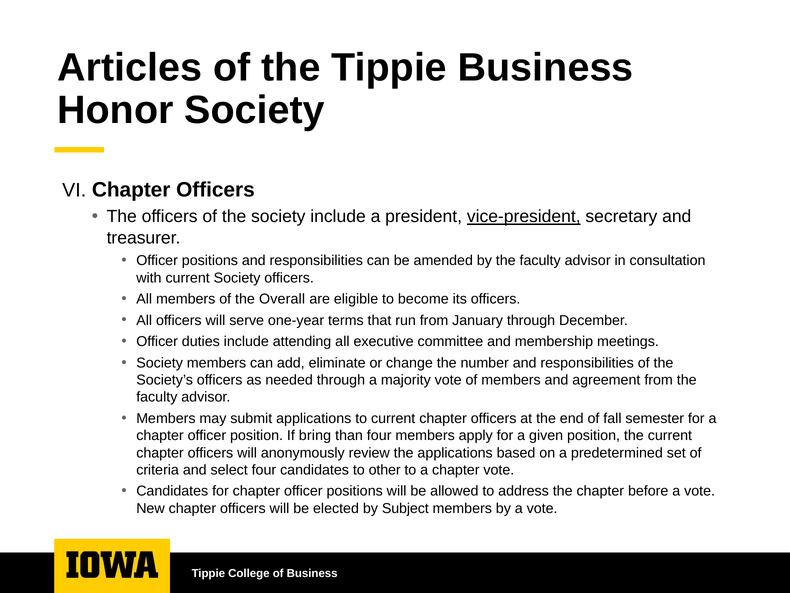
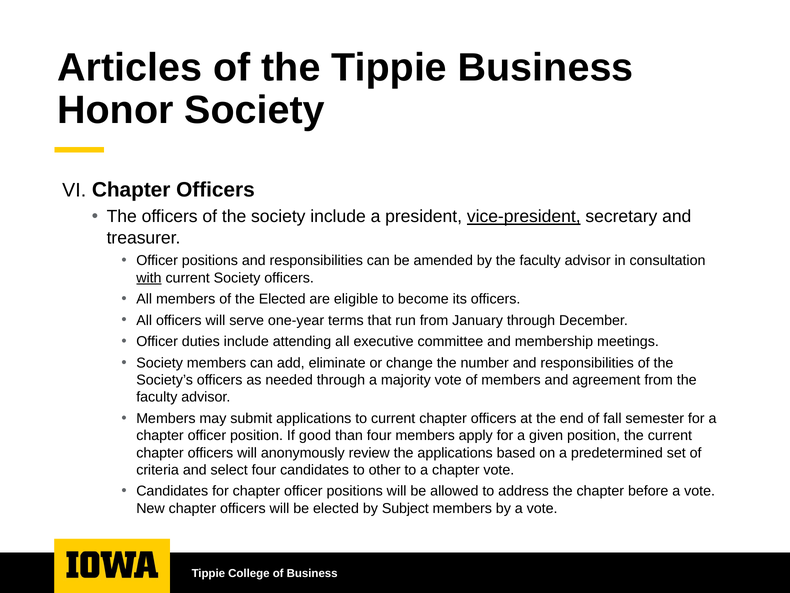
with underline: none -> present
the Overall: Overall -> Elected
bring: bring -> good
